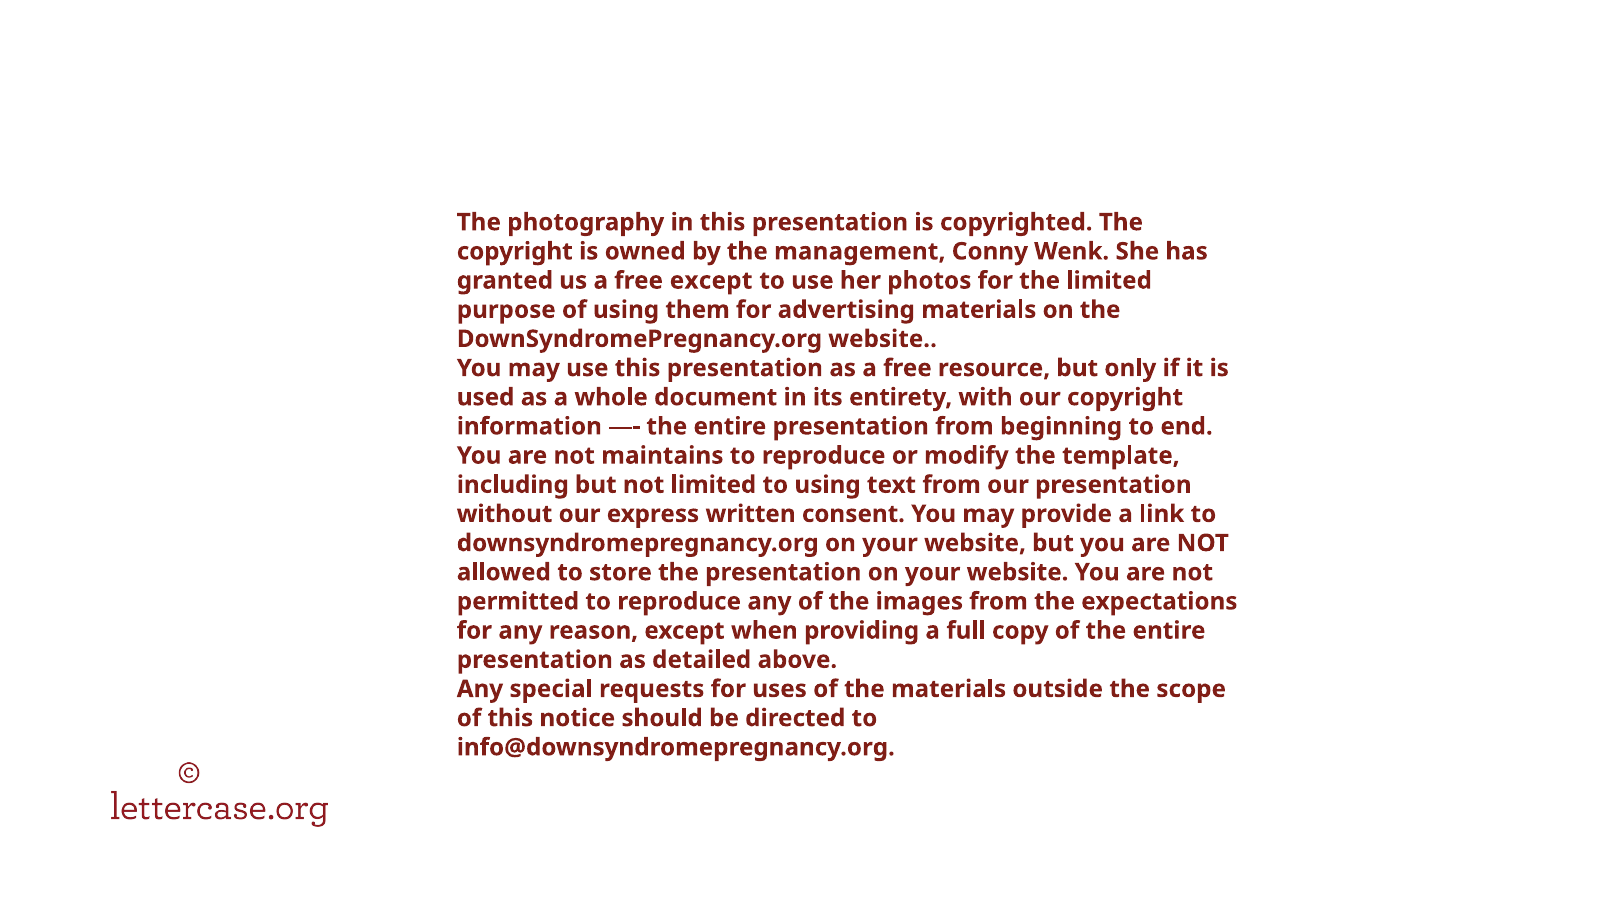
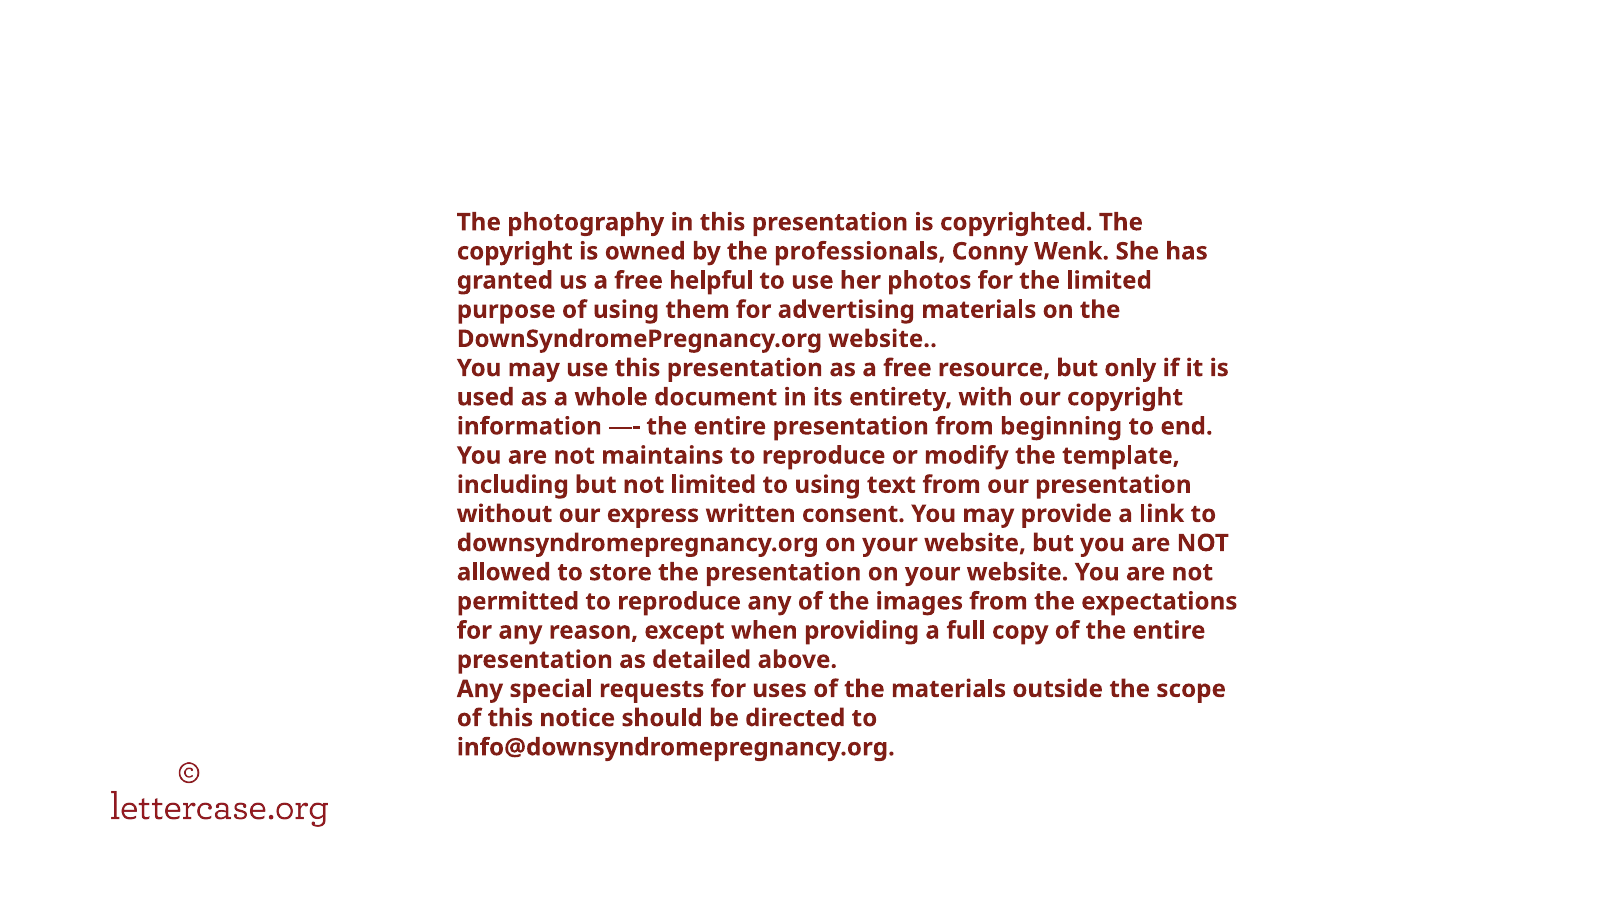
management: management -> professionals
free except: except -> helpful
